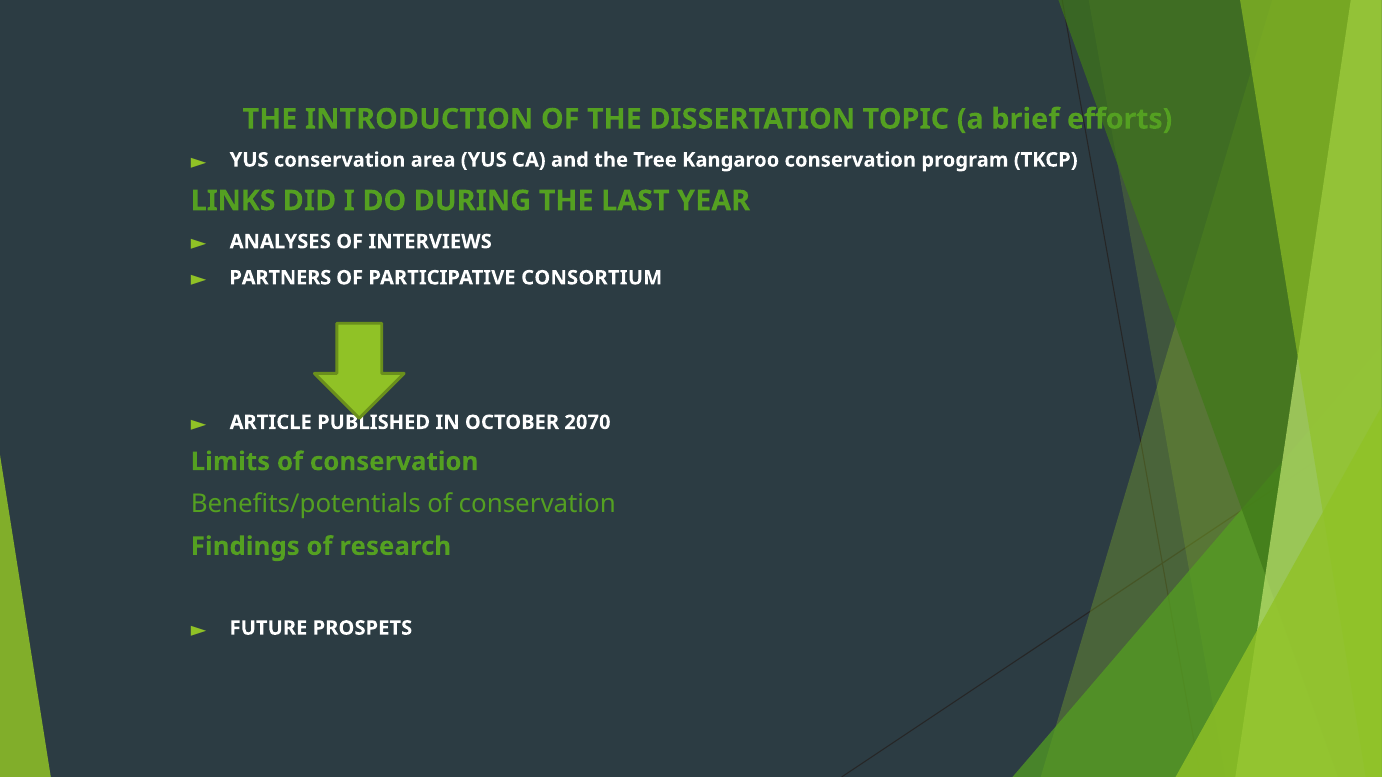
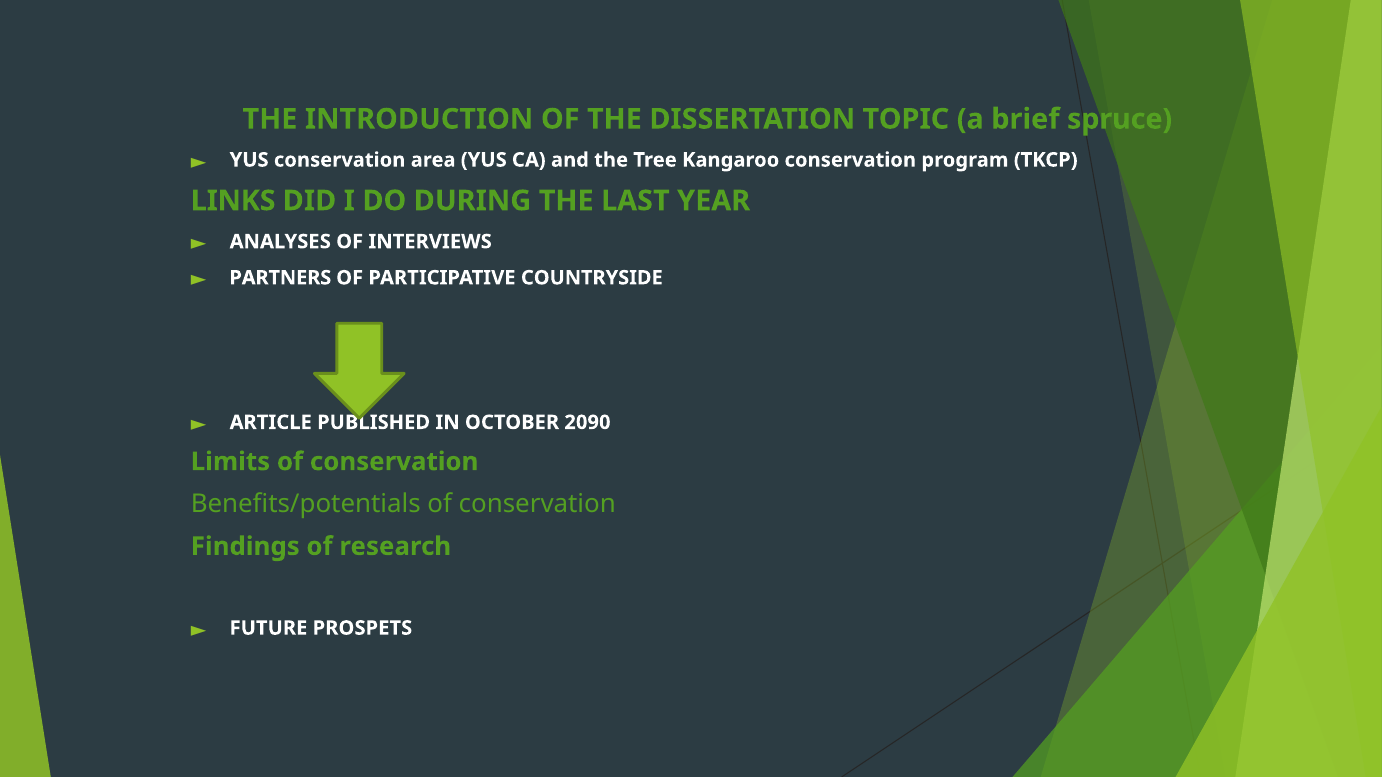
efforts: efforts -> spruce
CONSORTIUM: CONSORTIUM -> COUNTRYSIDE
2070: 2070 -> 2090
